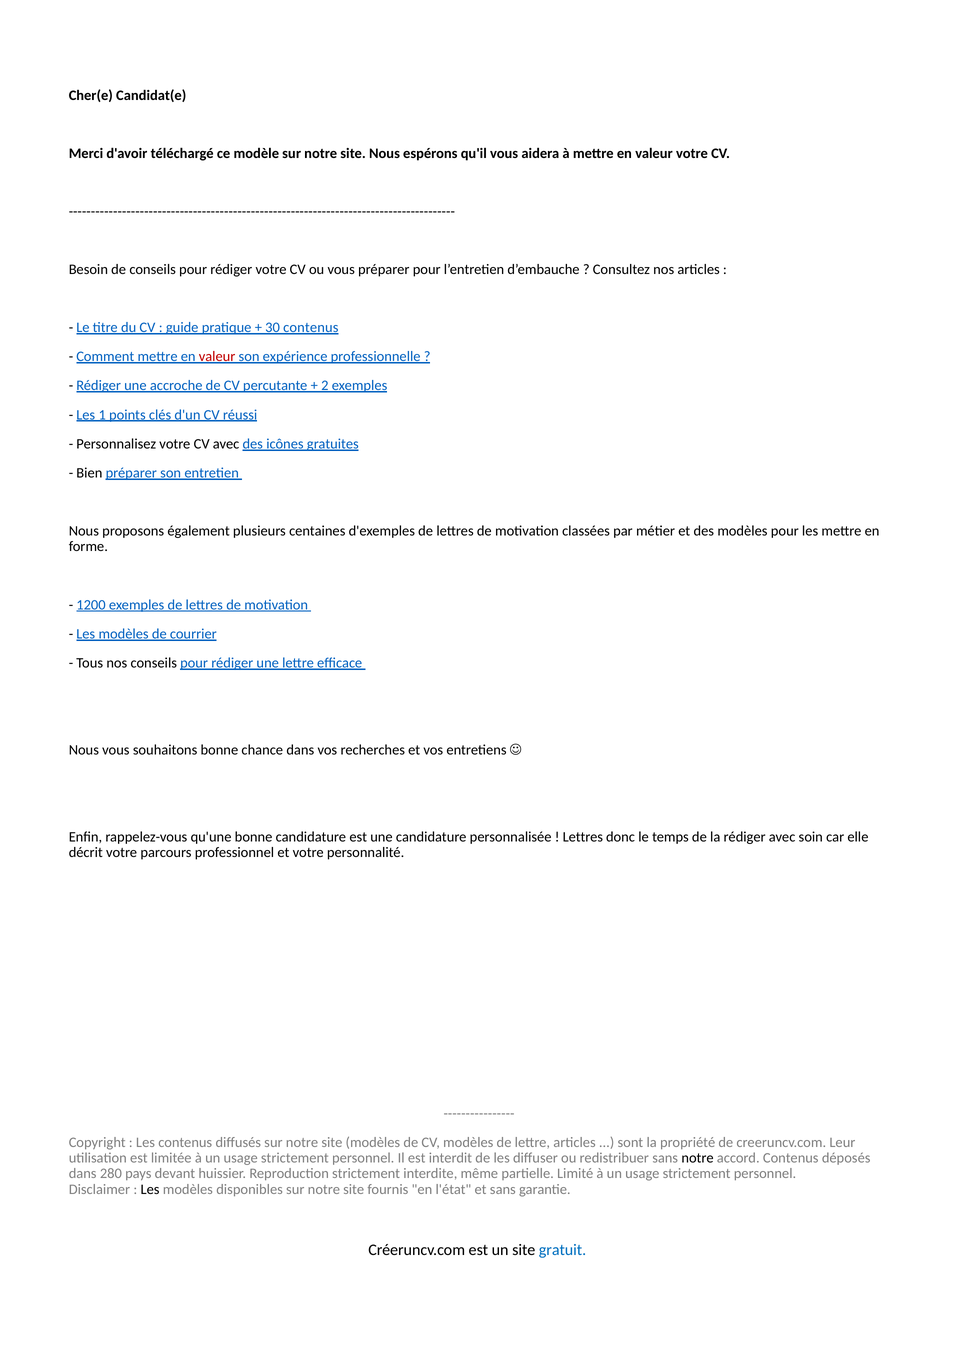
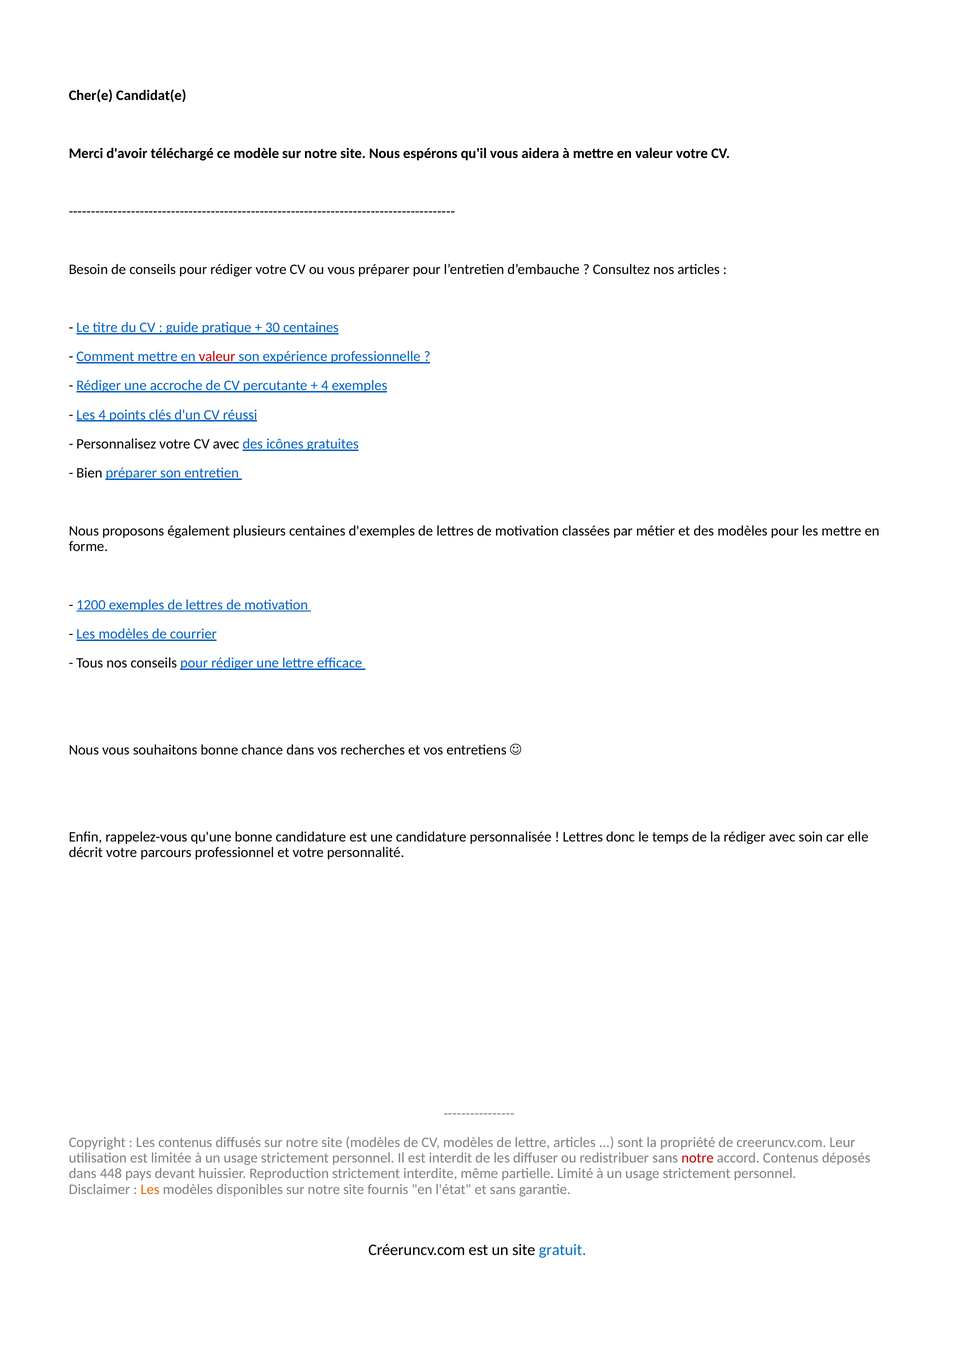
30 contenus: contenus -> centaines
2 at (325, 386): 2 -> 4
Les 1: 1 -> 4
notre at (698, 1158) colour: black -> red
280: 280 -> 448
Les at (150, 1189) colour: black -> orange
